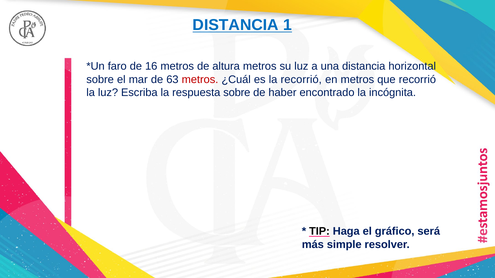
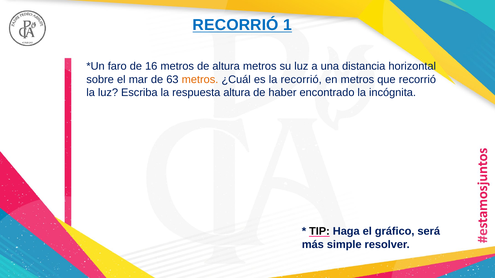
DISTANCIA at (236, 25): DISTANCIA -> RECORRIÓ
metros at (200, 80) colour: red -> orange
respuesta sobre: sobre -> altura
